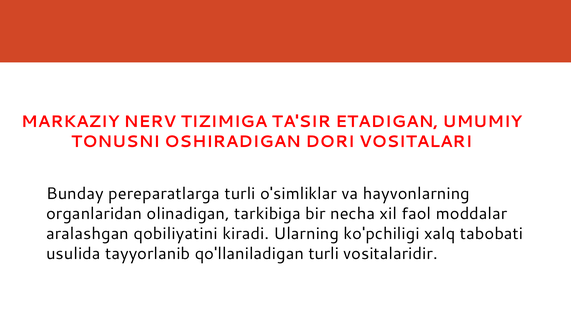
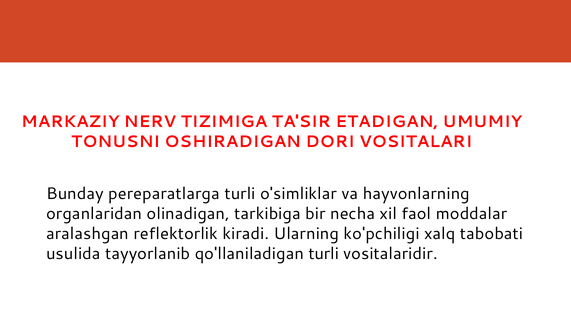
qobiliyatini: qobiliyatini -> reflektorlik
